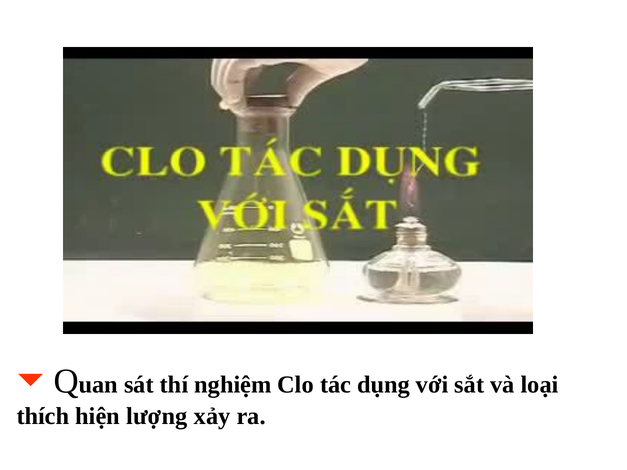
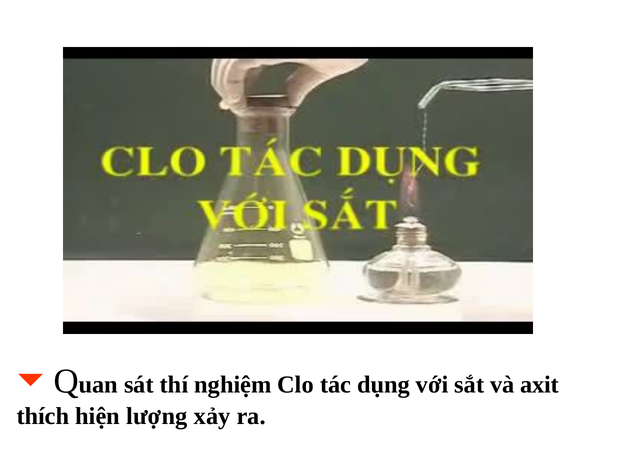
loại: loại -> axit
